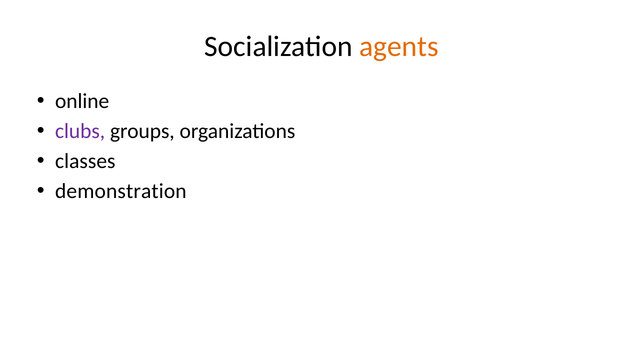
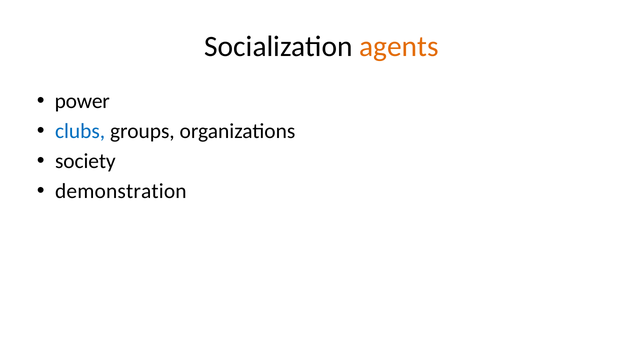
online: online -> power
clubs colour: purple -> blue
classes: classes -> society
